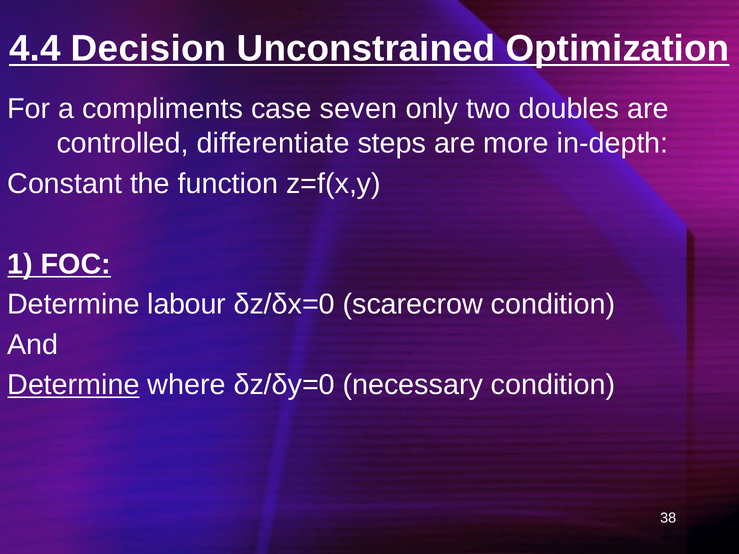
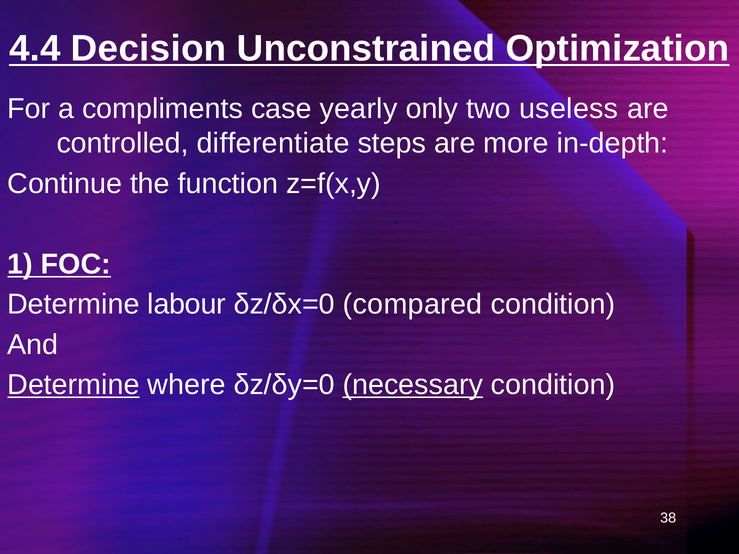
seven: seven -> yearly
doubles: doubles -> useless
Constant: Constant -> Continue
scarecrow: scarecrow -> compared
necessary underline: none -> present
